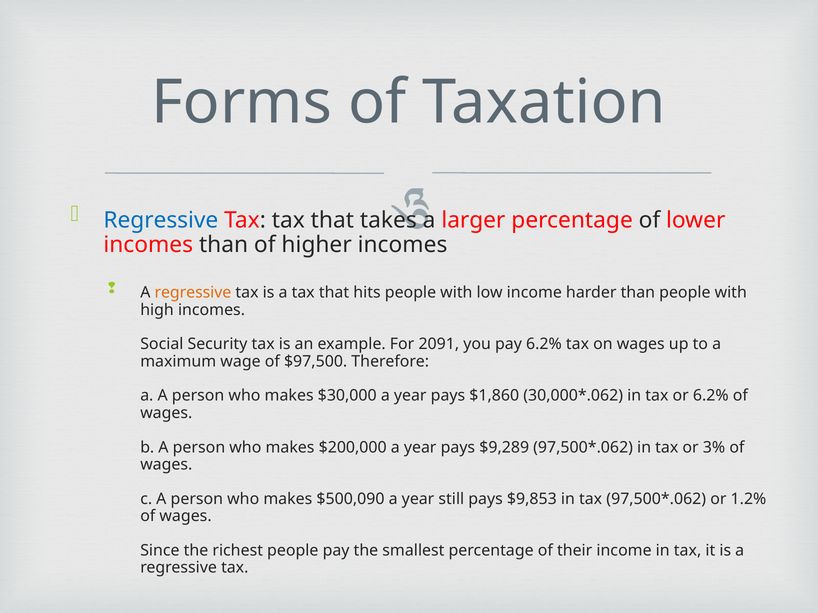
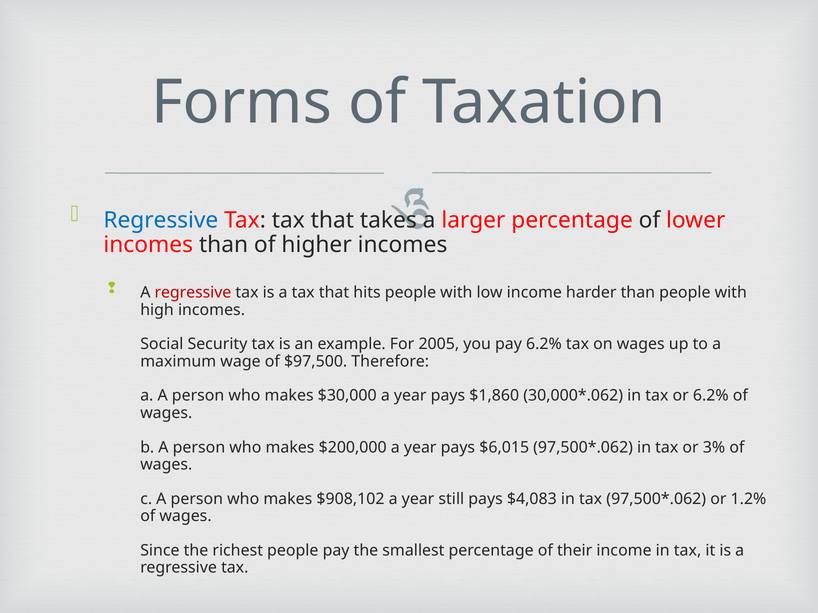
regressive at (193, 293) colour: orange -> red
2091: 2091 -> 2005
$9,289: $9,289 -> $6,015
$500,090: $500,090 -> $908,102
$9,853: $9,853 -> $4,083
